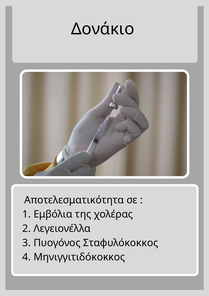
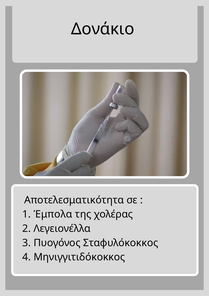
Εμβόλια: Εμβόλια -> Έμπολα
